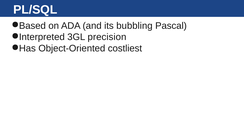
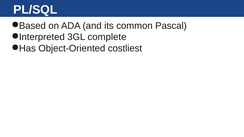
bubbling: bubbling -> common
precision: precision -> complete
